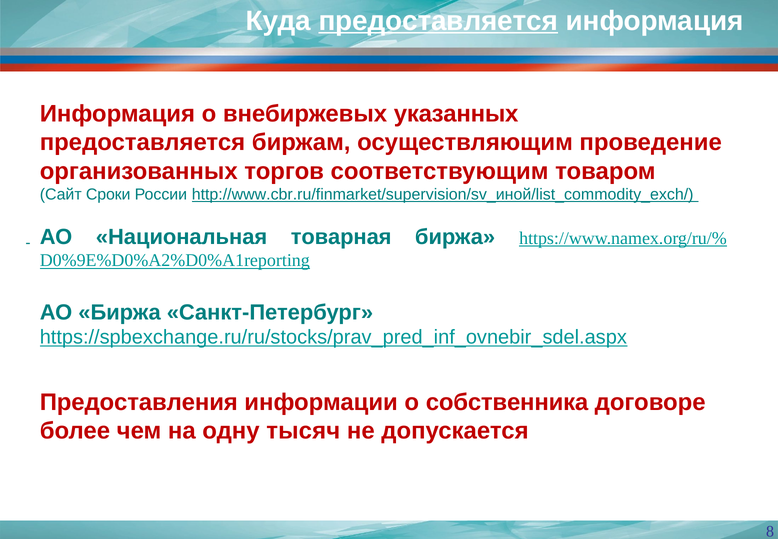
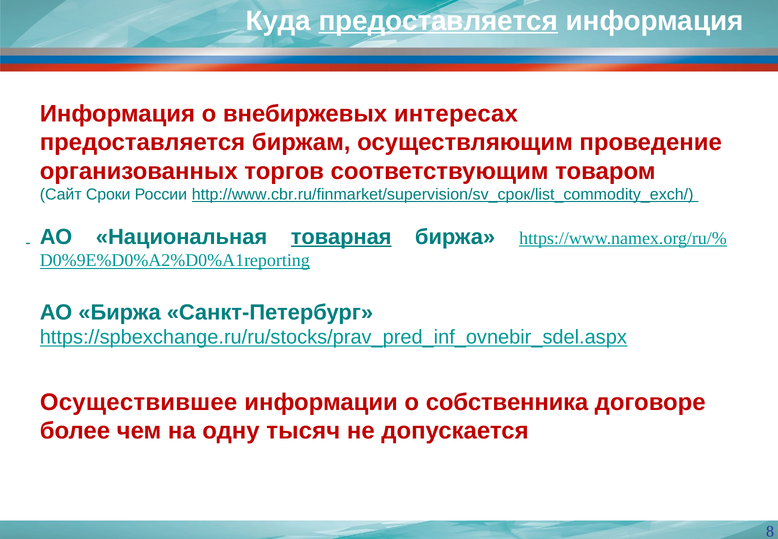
указанных: указанных -> интересах
http://www.cbr.ru/finmarket/supervision/sv_иной/list_commodity_exch/: http://www.cbr.ru/finmarket/supervision/sv_иной/list_commodity_exch/ -> http://www.cbr.ru/finmarket/supervision/sv_срок/list_commodity_exch/
товарная underline: none -> present
Предоставления: Предоставления -> Осуществившее
